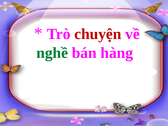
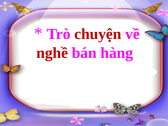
nghề colour: green -> red
